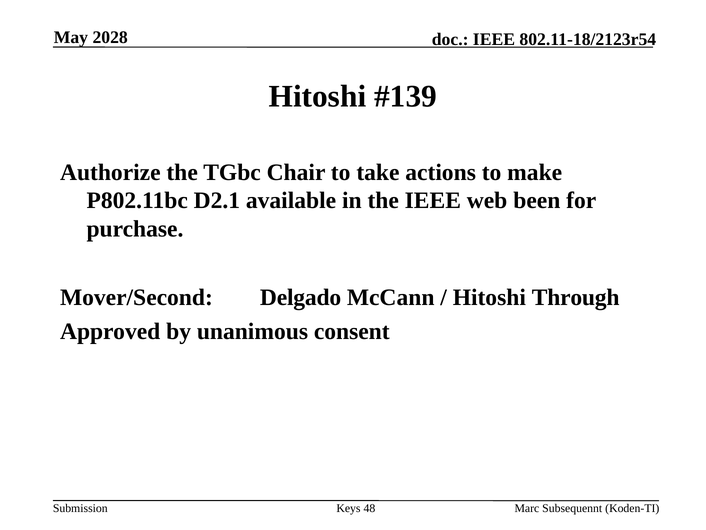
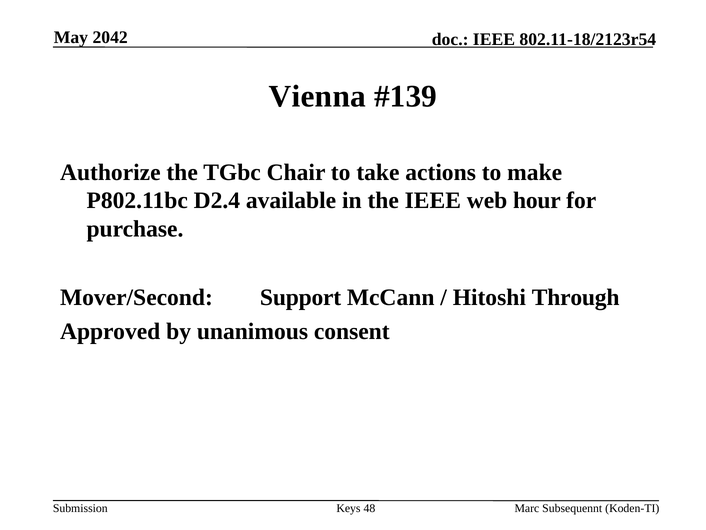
2028: 2028 -> 2042
Hitoshi at (318, 96): Hitoshi -> Vienna
D2.1: D2.1 -> D2.4
been: been -> hour
Delgado: Delgado -> Support
